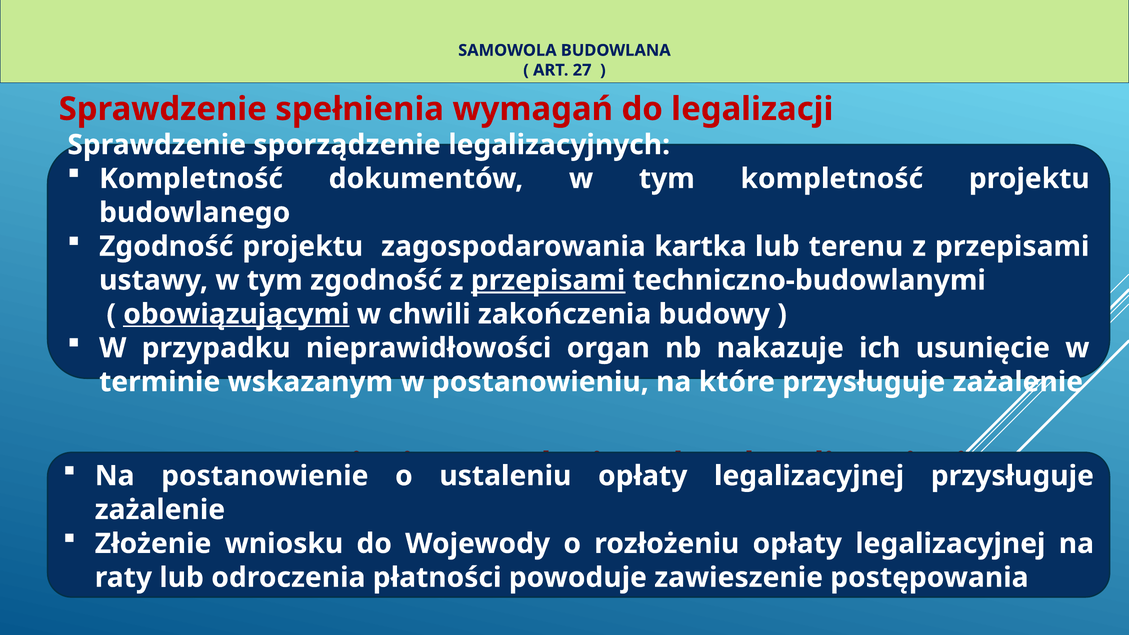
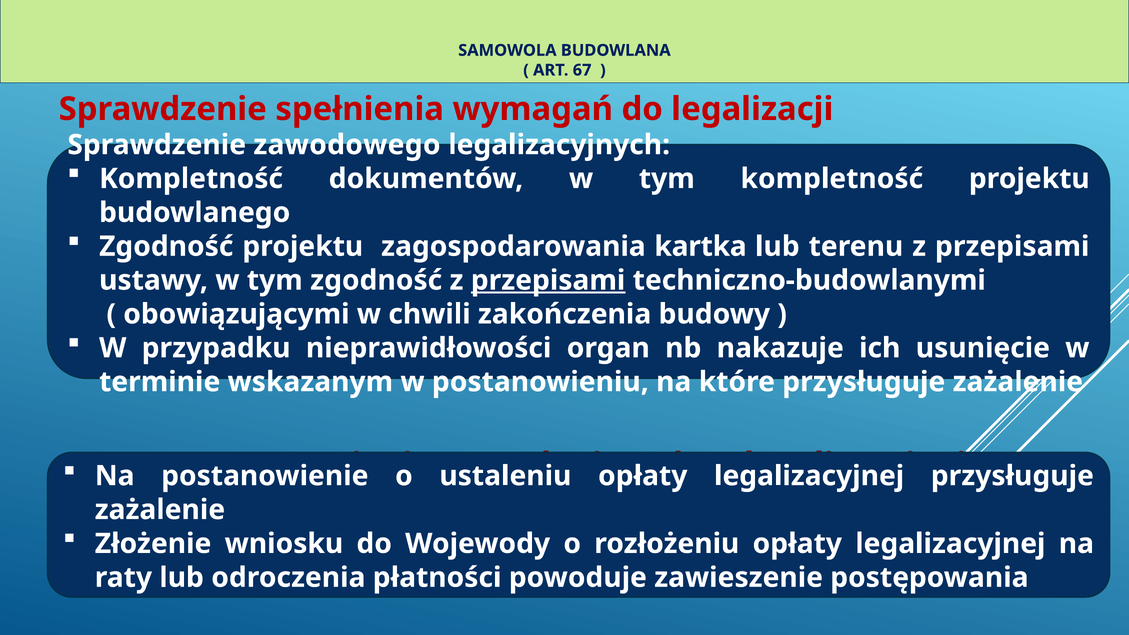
27: 27 -> 67
sporządzenie: sporządzenie -> zawodowego
obowiązującymi underline: present -> none
